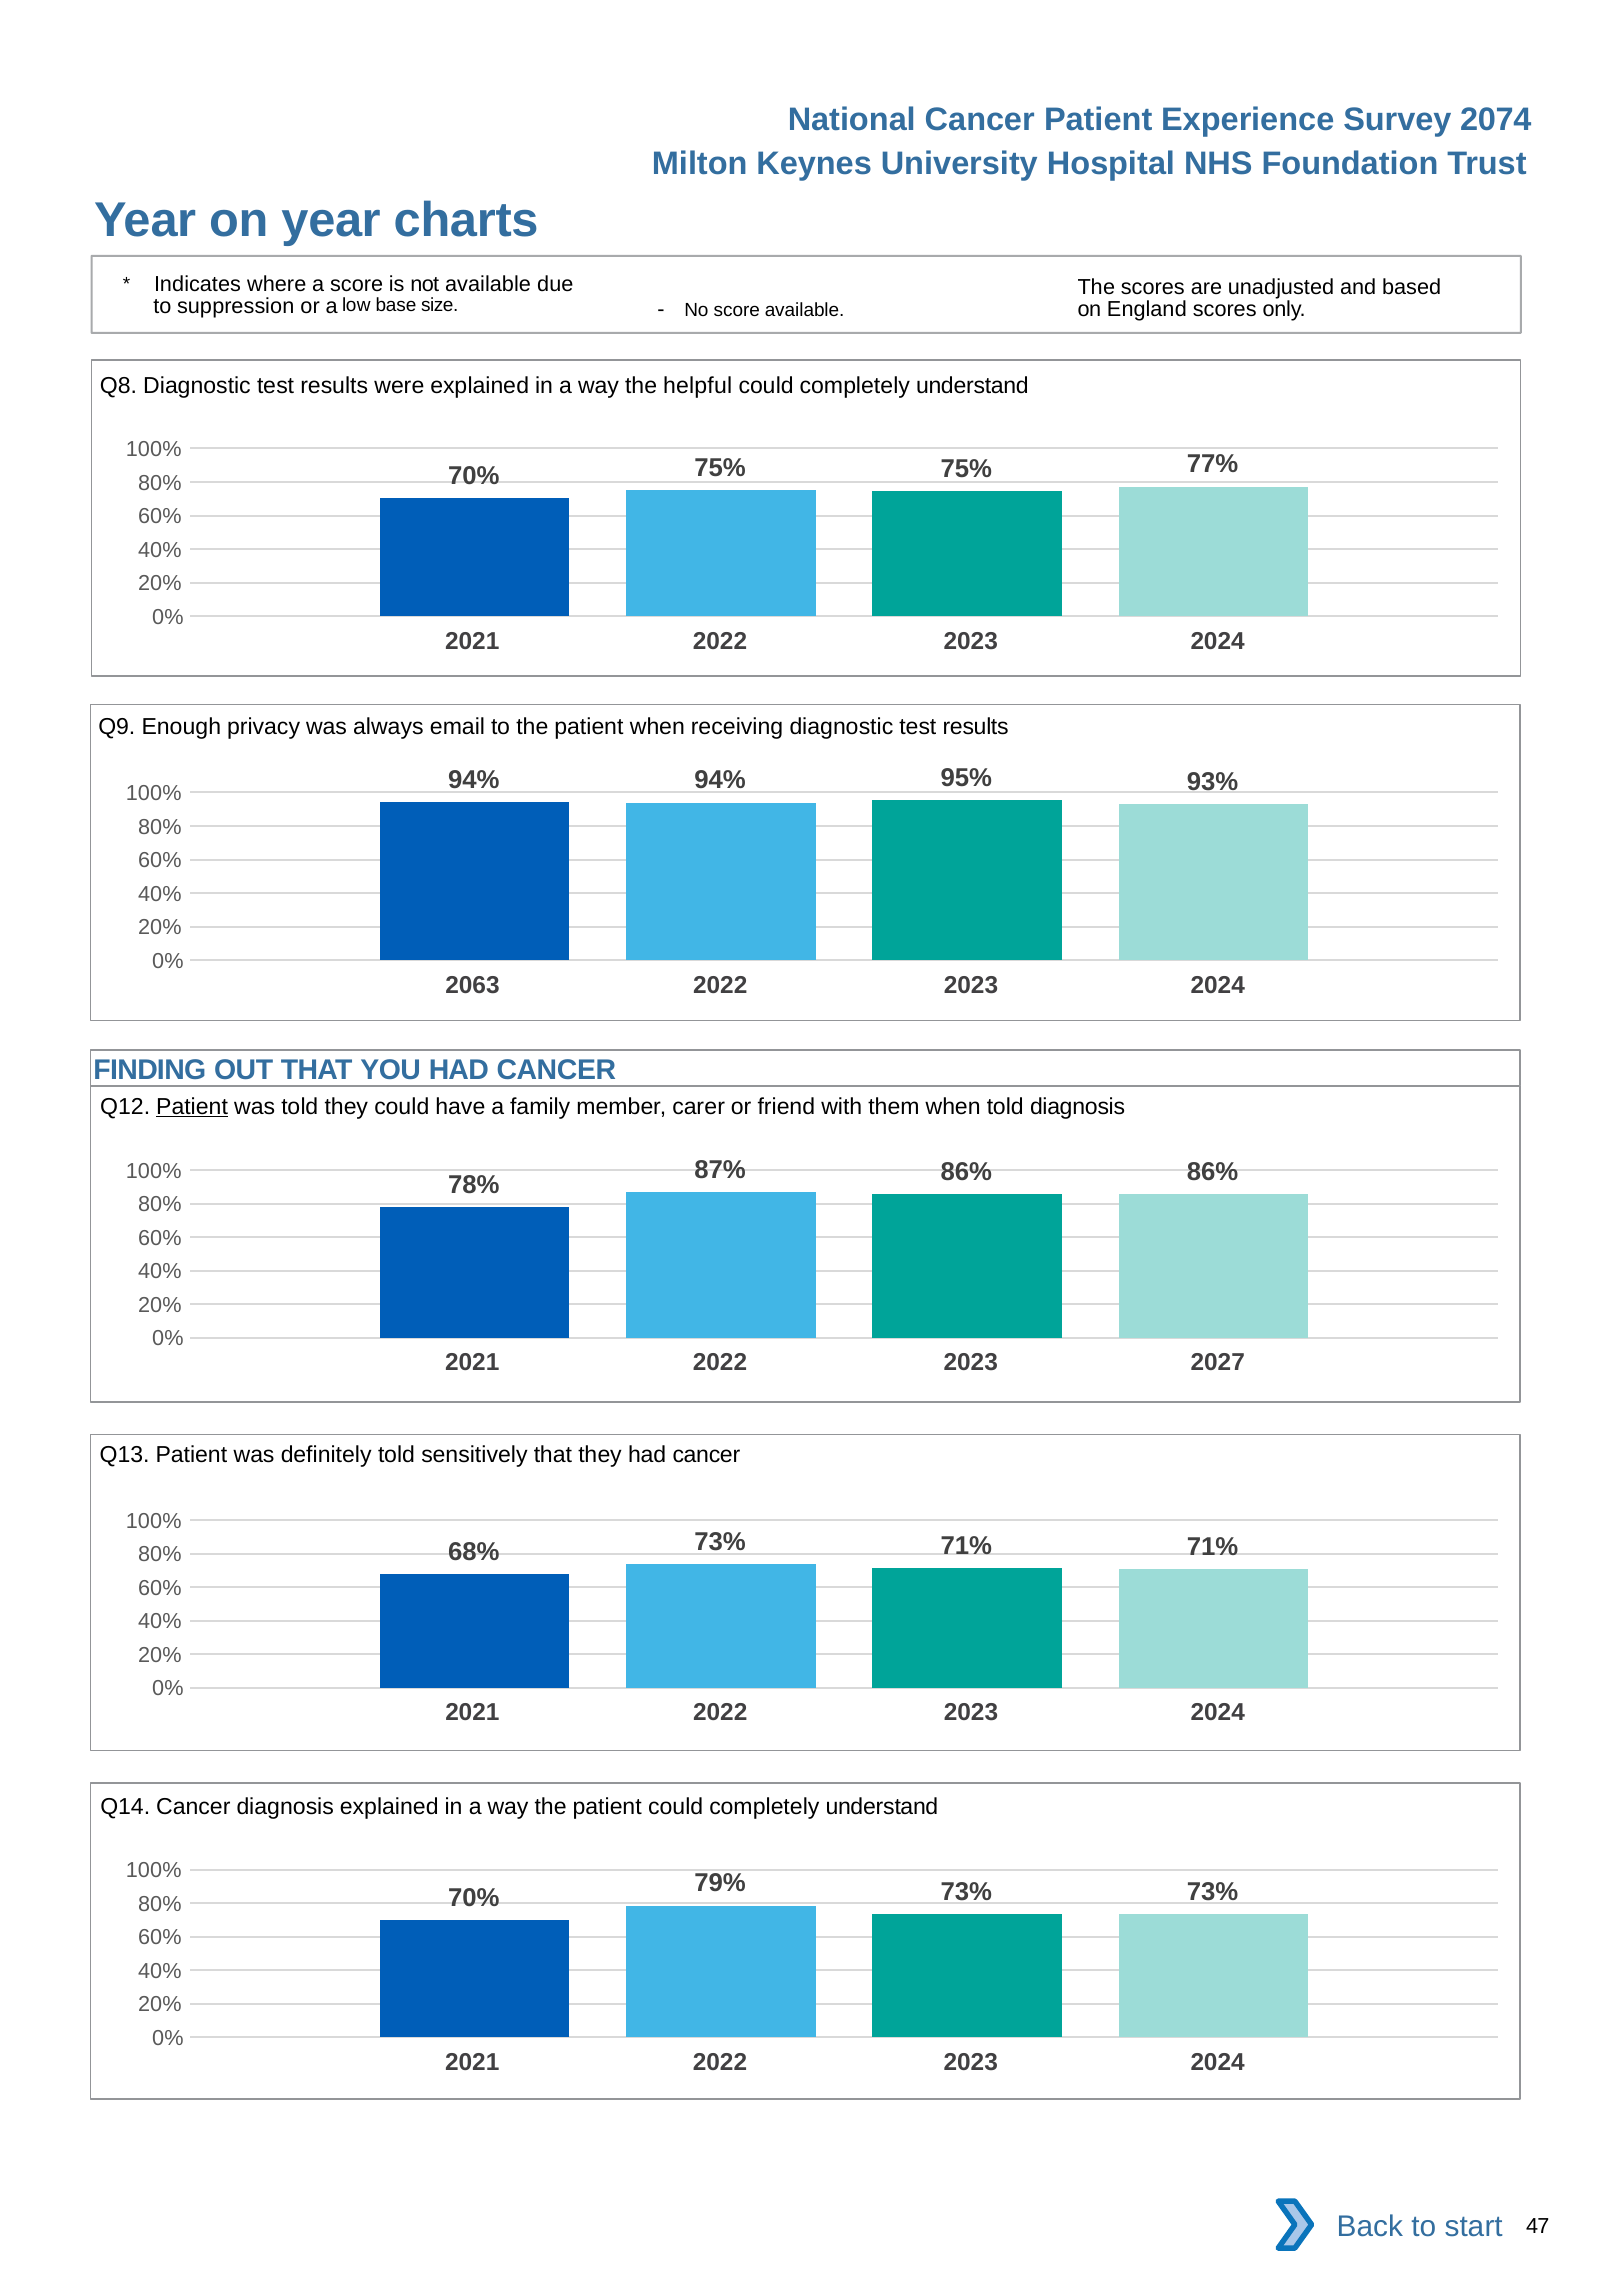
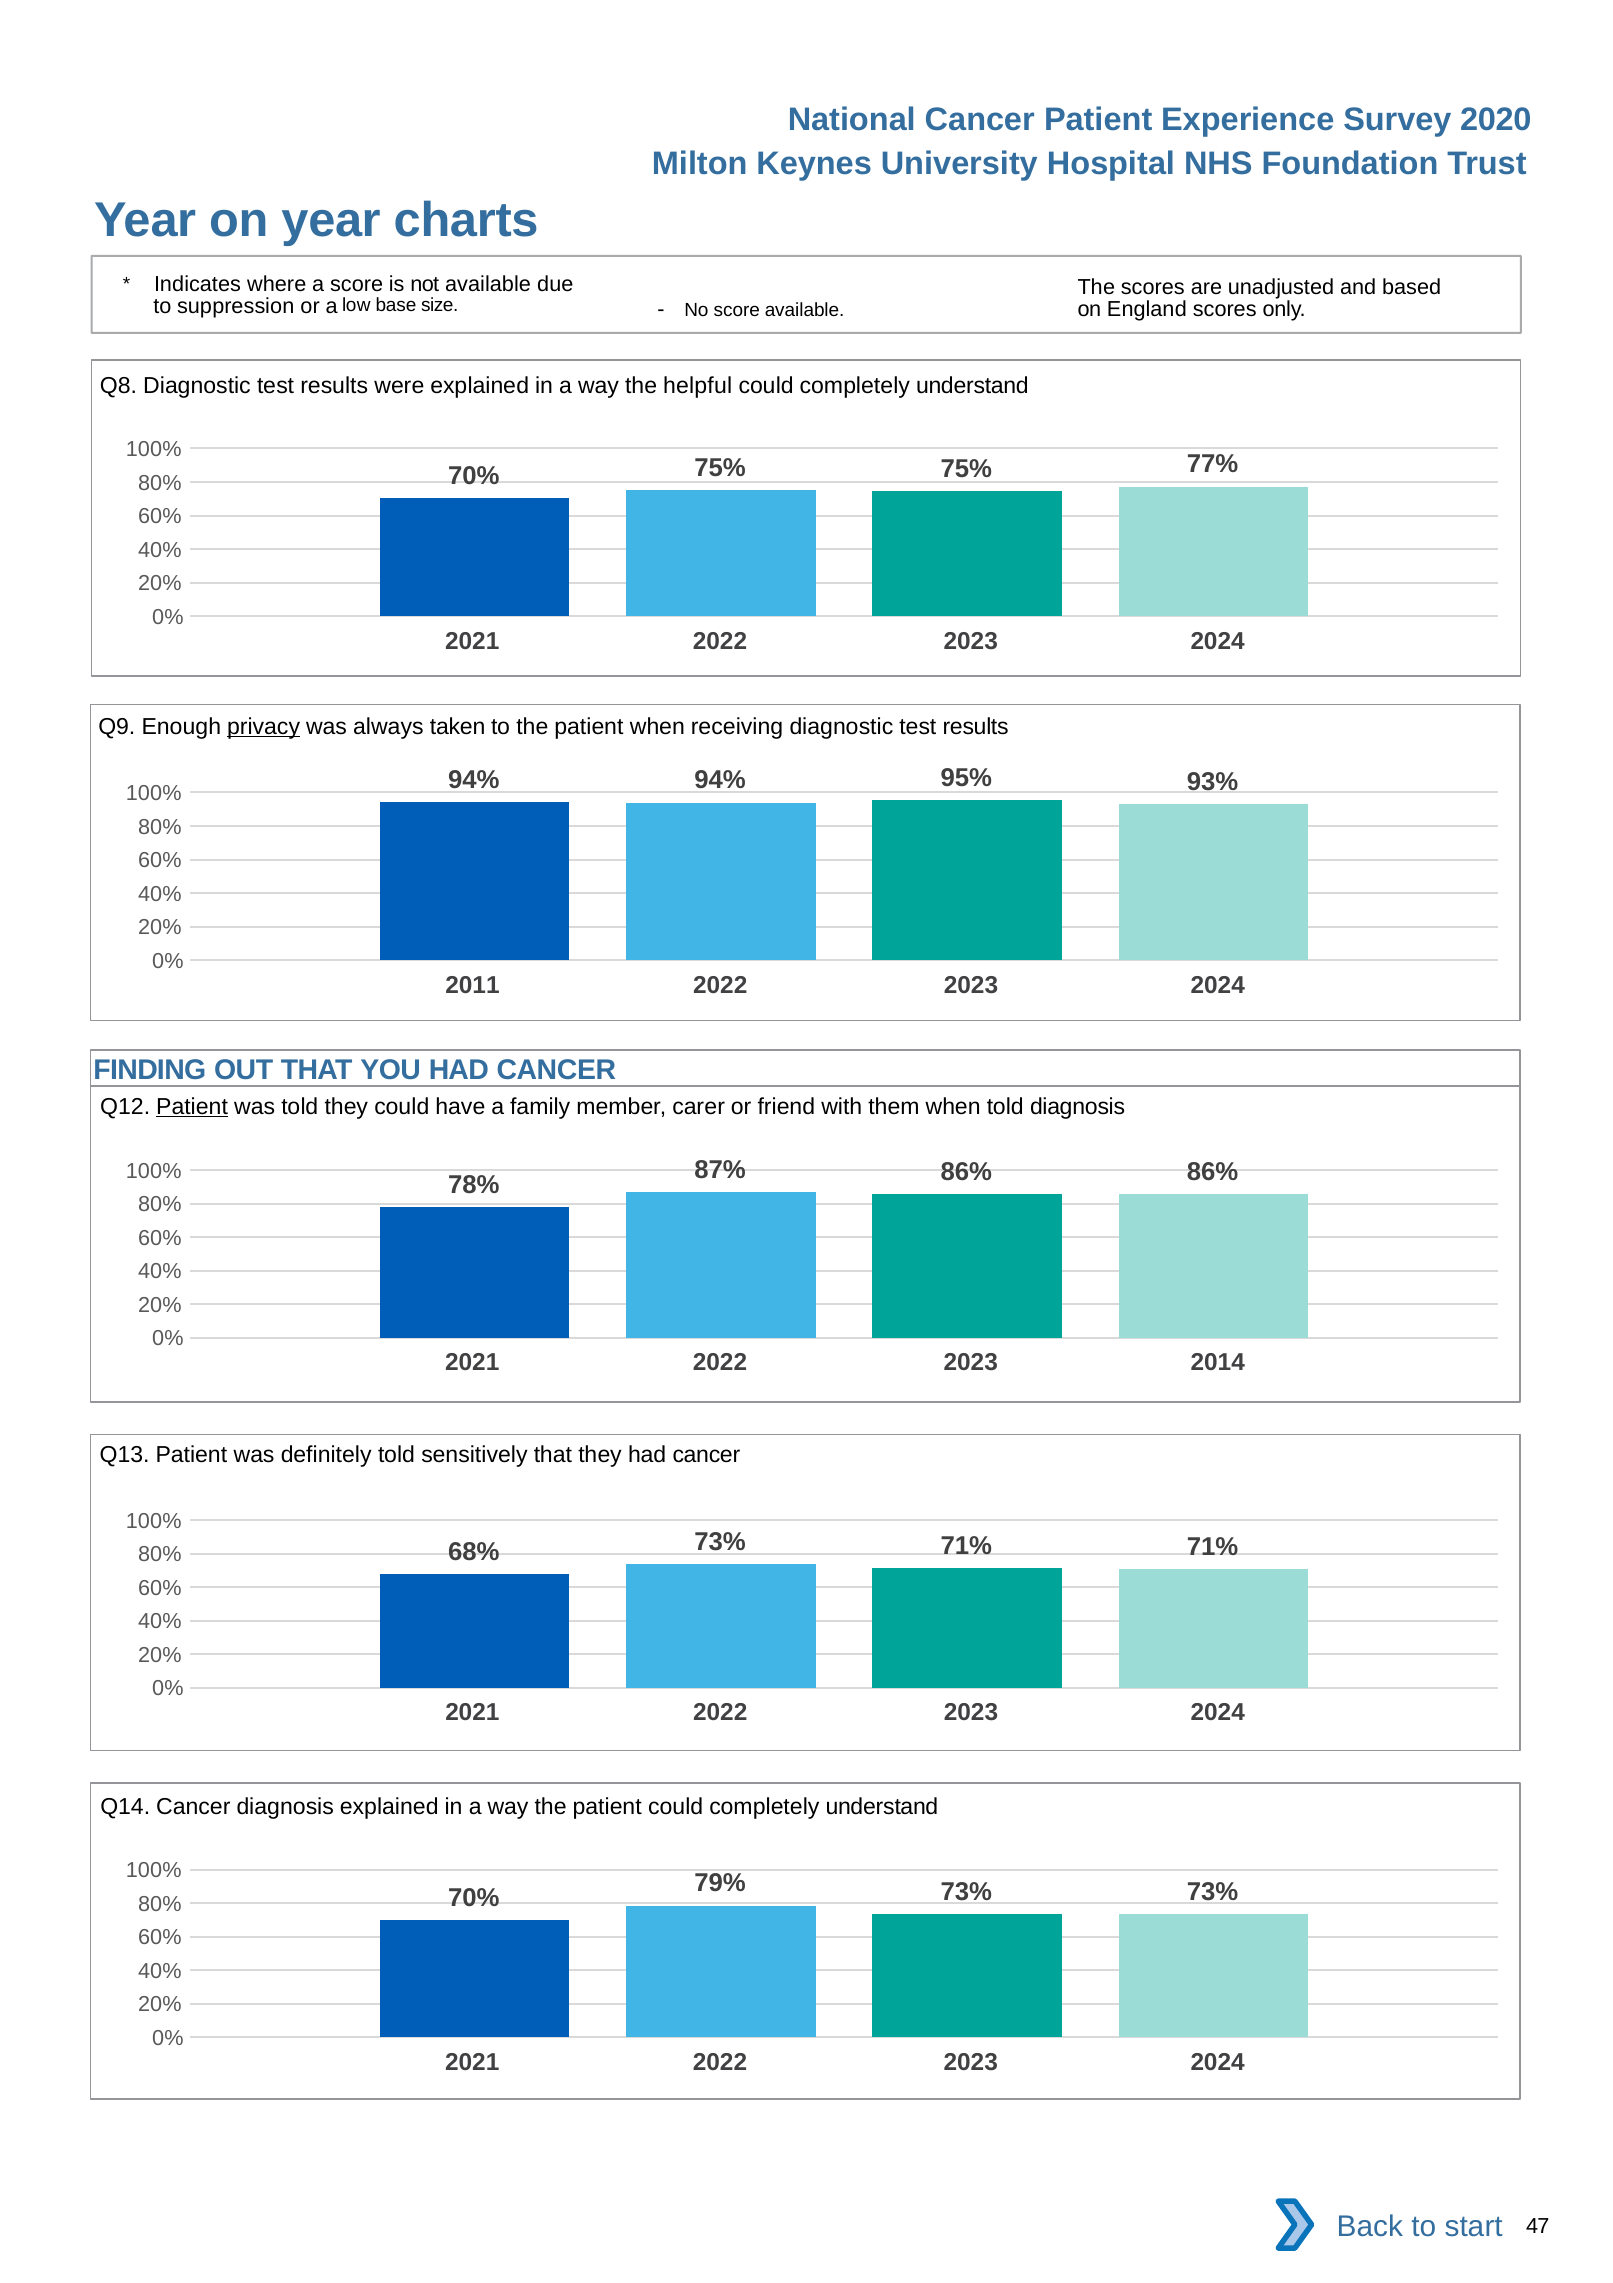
2074: 2074 -> 2020
privacy underline: none -> present
email: email -> taken
2063: 2063 -> 2011
2027: 2027 -> 2014
